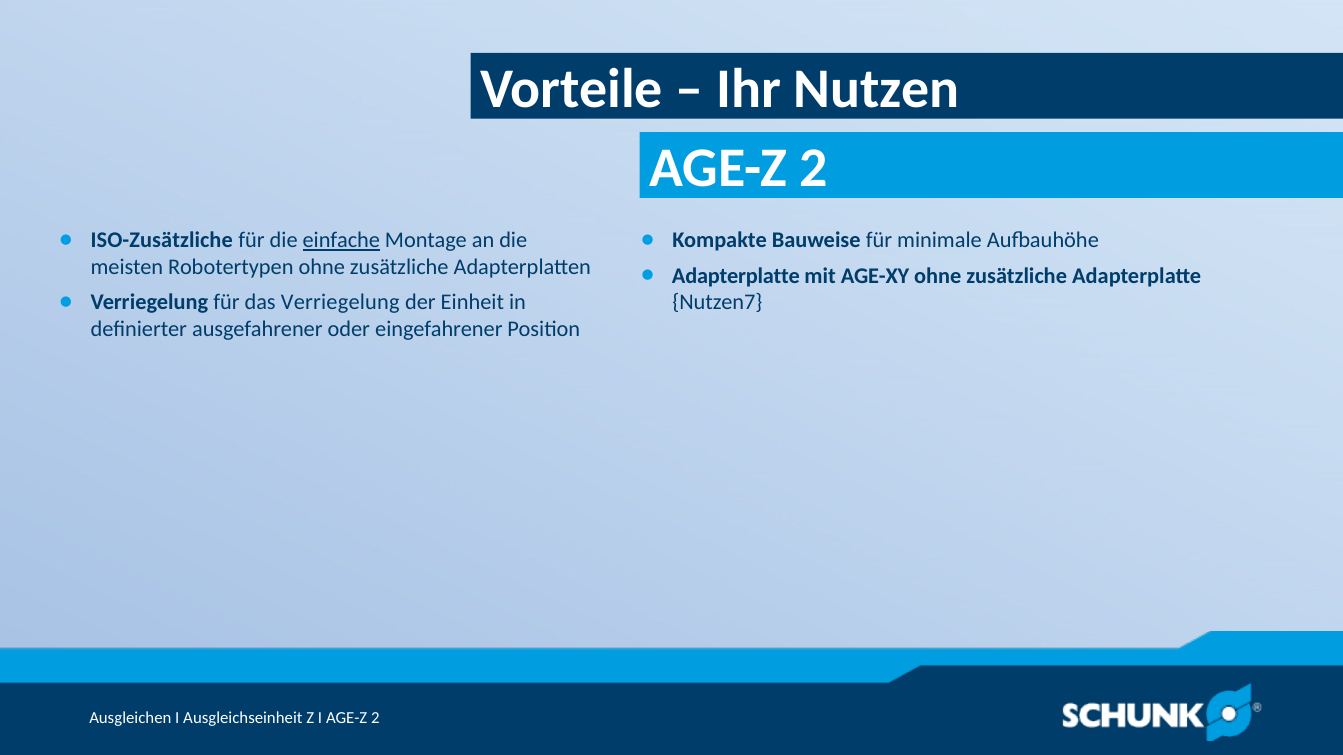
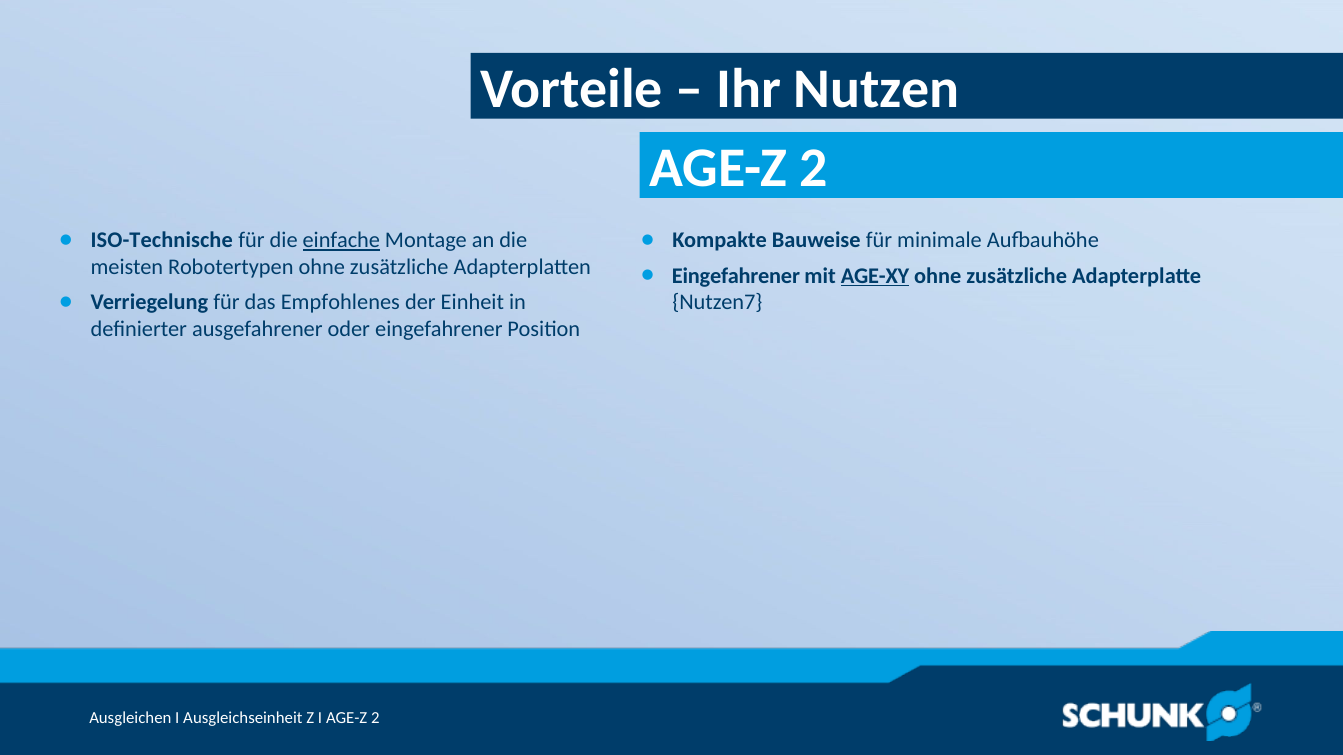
ISO-Zusätzliche: ISO-Zusätzliche -> ISO-Technische
Adapterplatte at (736, 276): Adapterplatte -> Eingefahrener
AGE-XY underline: none -> present
das Verriegelung: Verriegelung -> Empfohlenes
